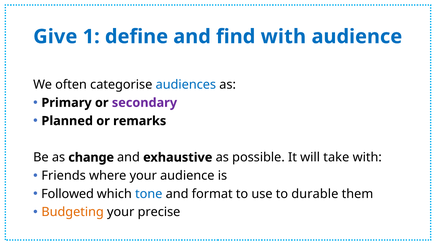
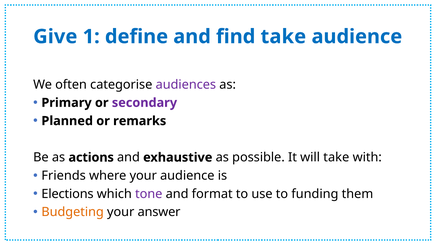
find with: with -> take
audiences colour: blue -> purple
change: change -> actions
Followed: Followed -> Elections
tone colour: blue -> purple
durable: durable -> funding
precise: precise -> answer
